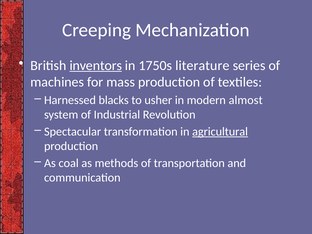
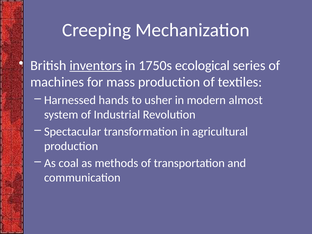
literature: literature -> ecological
blacks: blacks -> hands
agricultural underline: present -> none
